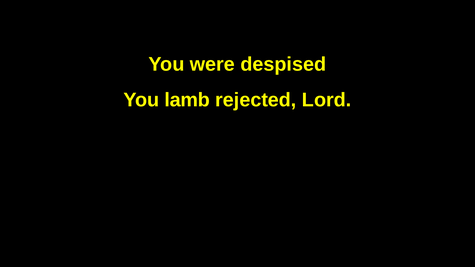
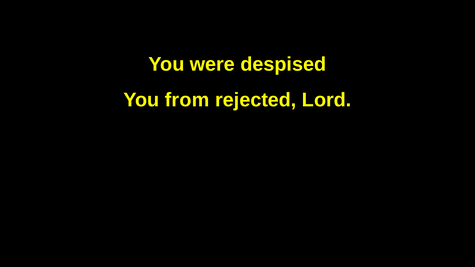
lamb: lamb -> from
